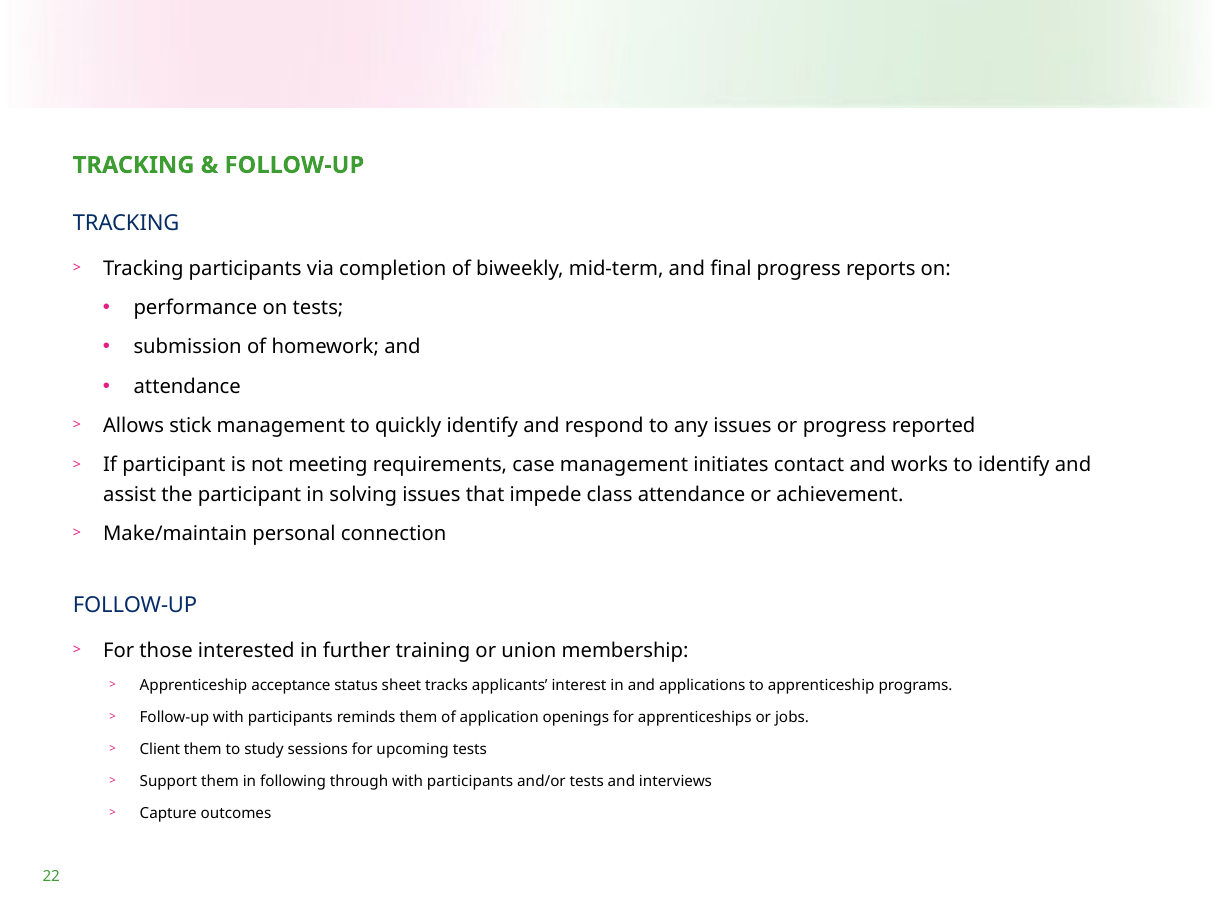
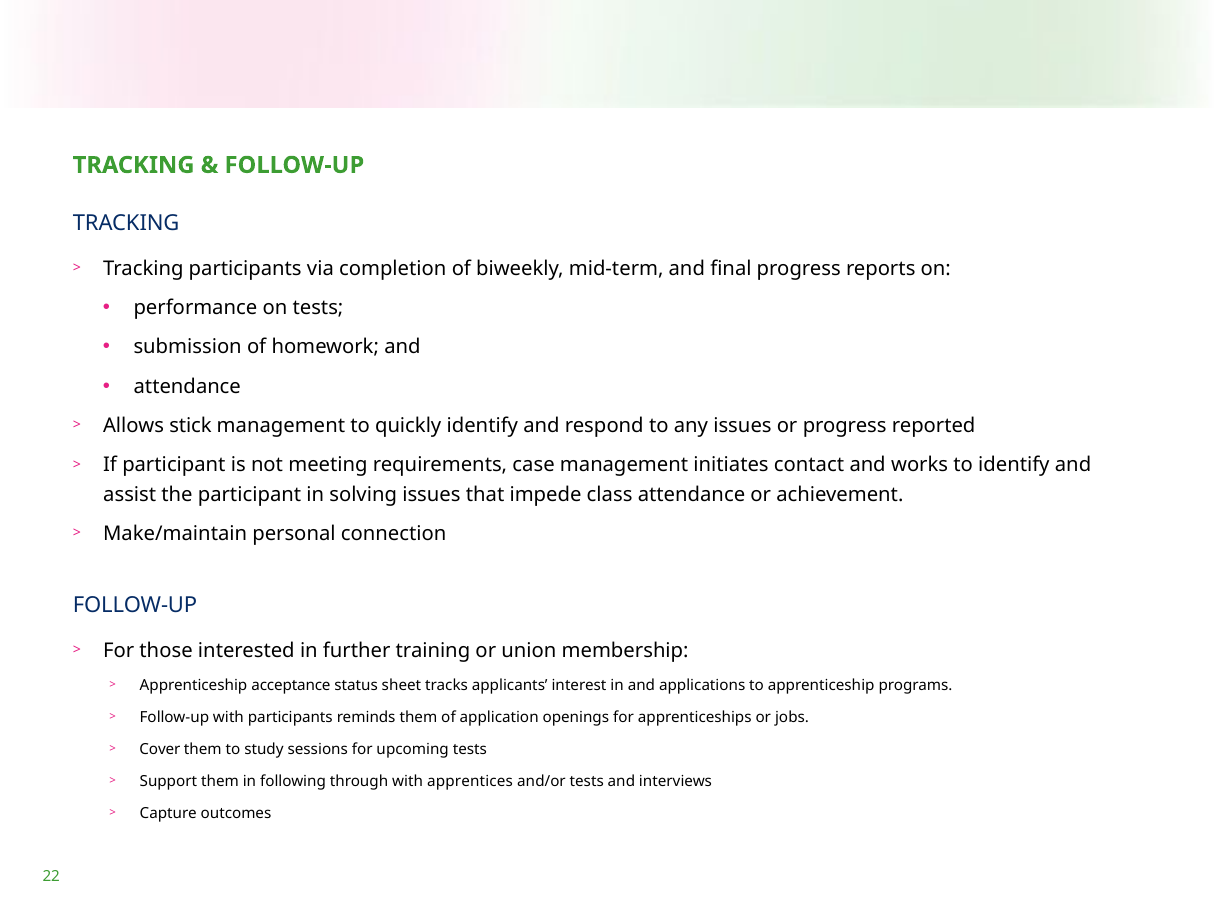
Client: Client -> Cover
through with participants: participants -> apprentices
